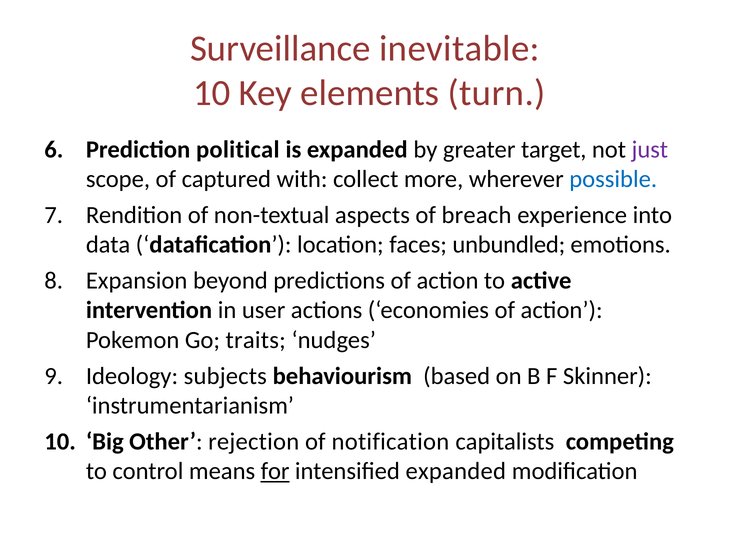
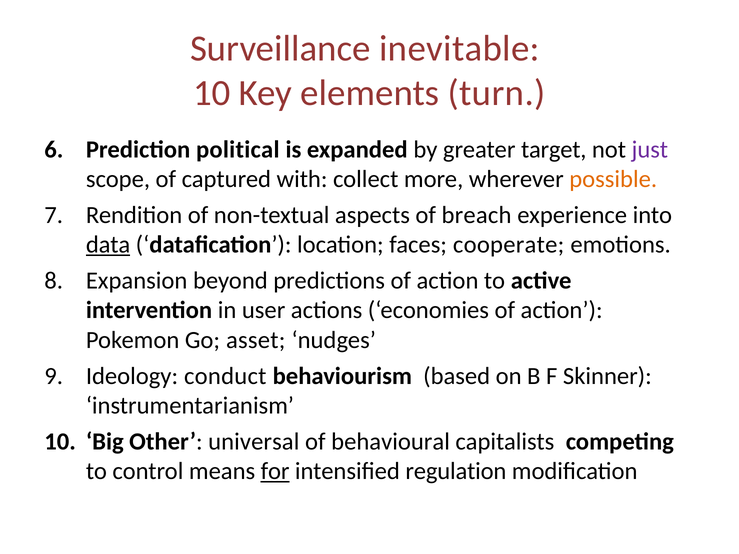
possible colour: blue -> orange
data underline: none -> present
unbundled: unbundled -> cooperate
traits: traits -> asset
subjects: subjects -> conduct
rejection: rejection -> universal
notification: notification -> behavioural
intensified expanded: expanded -> regulation
